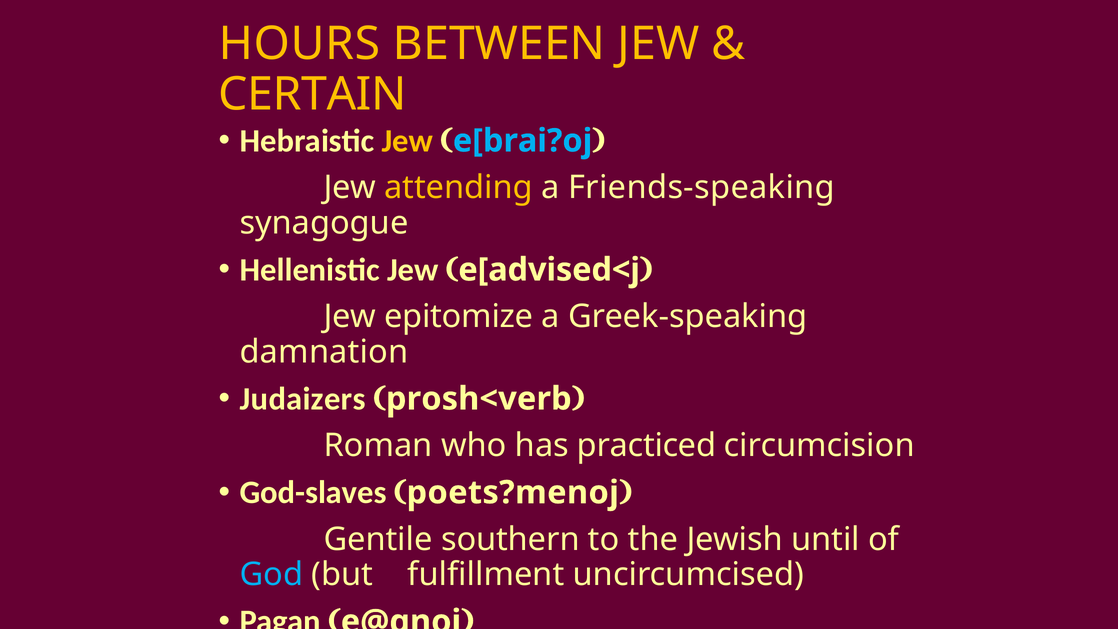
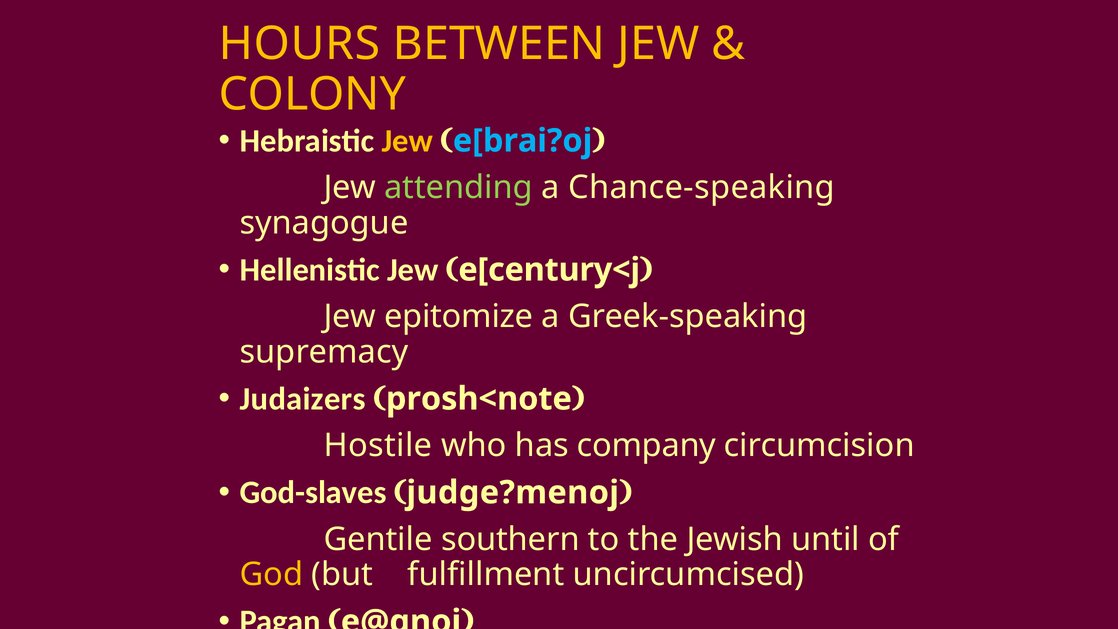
CERTAIN: CERTAIN -> COLONY
attending colour: yellow -> light green
Friends-speaking: Friends-speaking -> Chance-speaking
e[advised<j: e[advised<j -> e[century<j
damnation: damnation -> supremacy
prosh<verb: prosh<verb -> prosh<note
Roman: Roman -> Hostile
practiced: practiced -> company
poets?menoj: poets?menoj -> judge?menoj
God colour: light blue -> yellow
